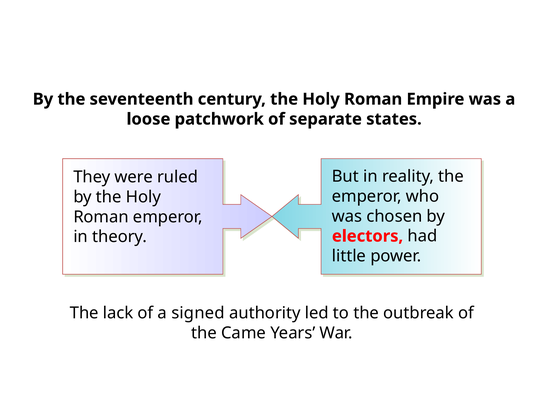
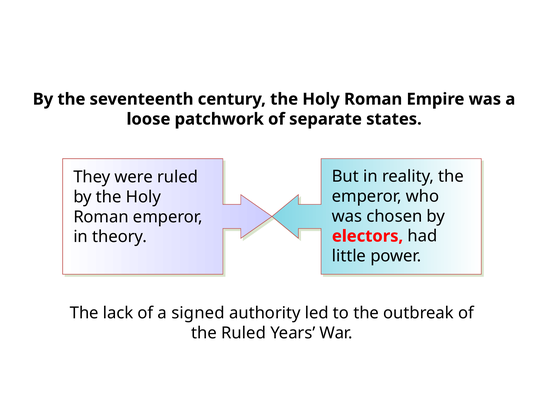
the Came: Came -> Ruled
